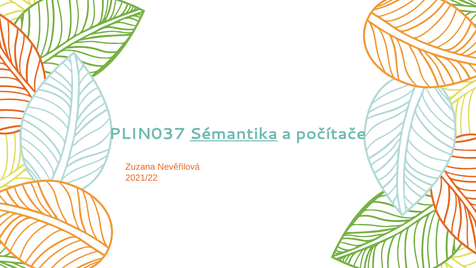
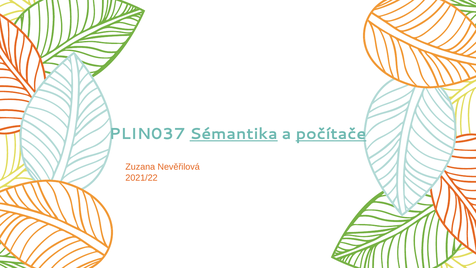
počítače underline: none -> present
